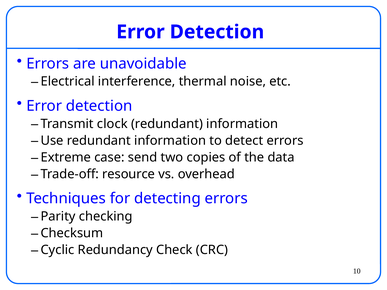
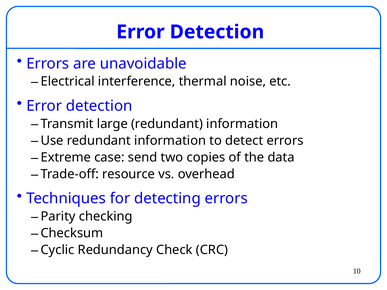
clock: clock -> large
